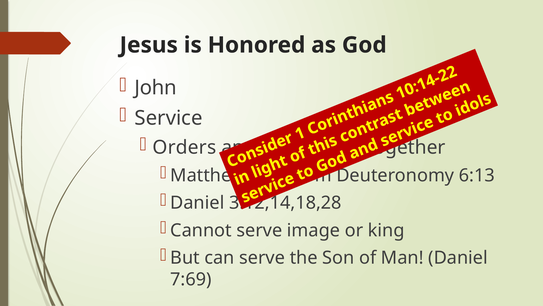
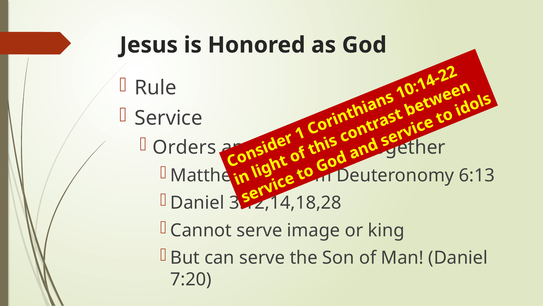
John: John -> Rule
7:69: 7:69 -> 7:20
